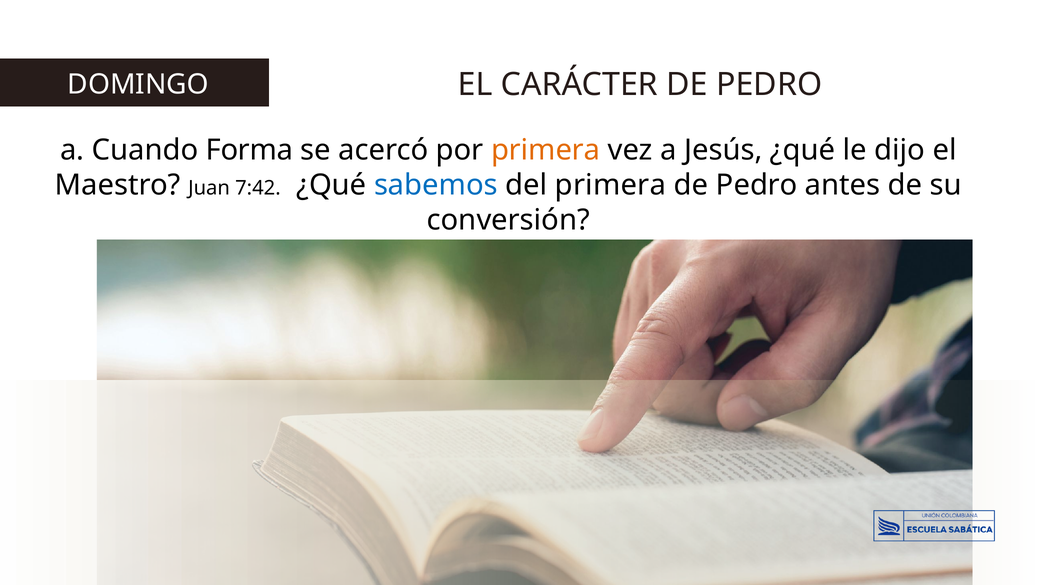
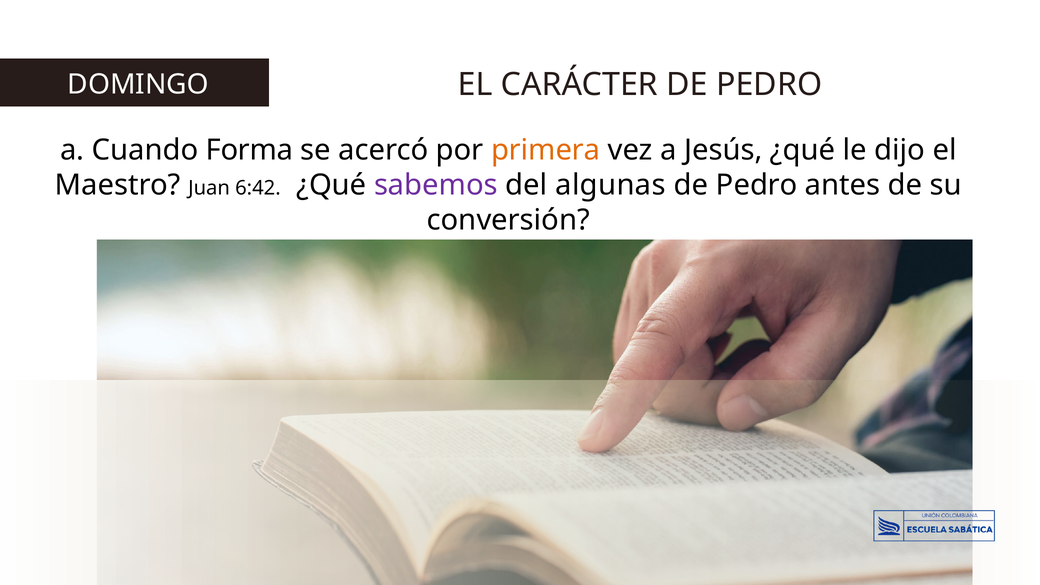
7:42: 7:42 -> 6:42
sabemos colour: blue -> purple
del primera: primera -> algunas
